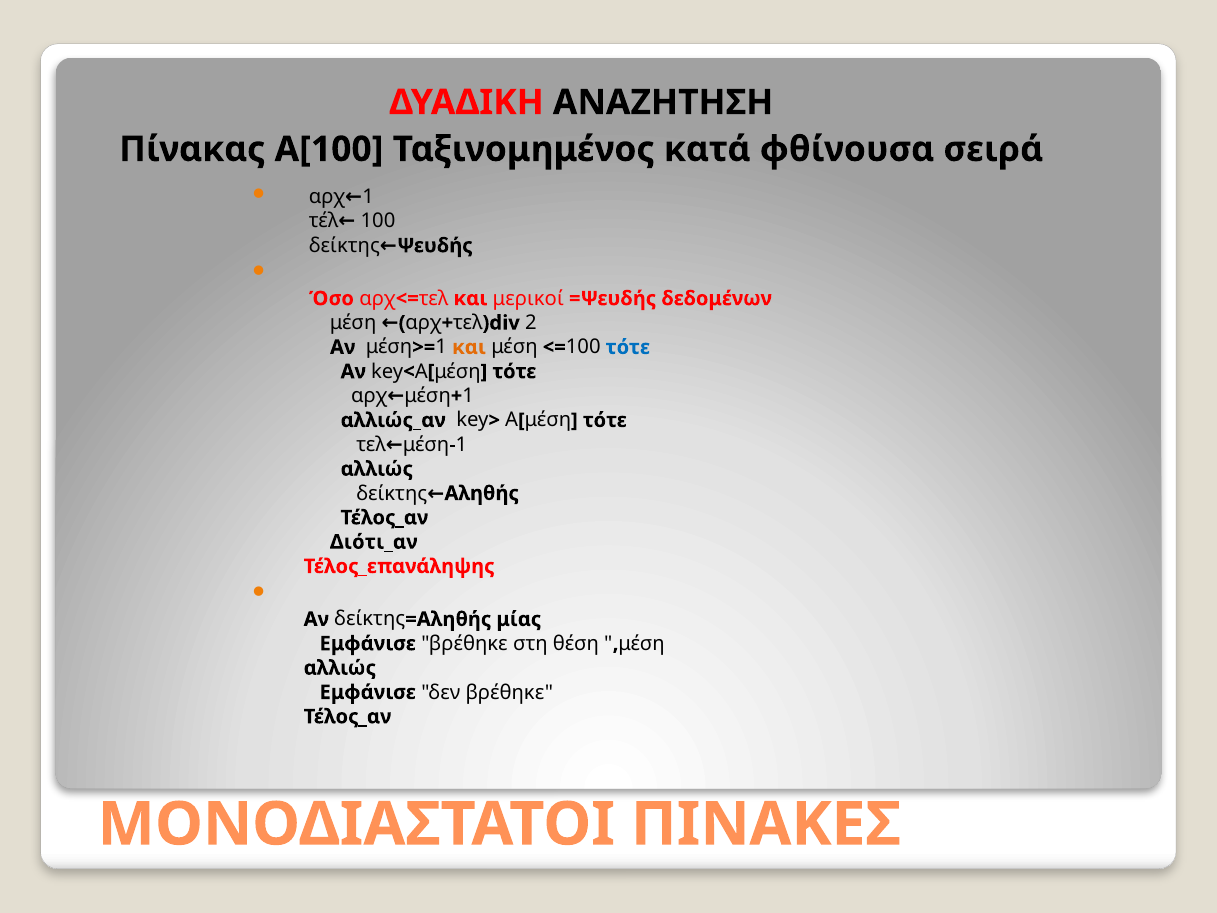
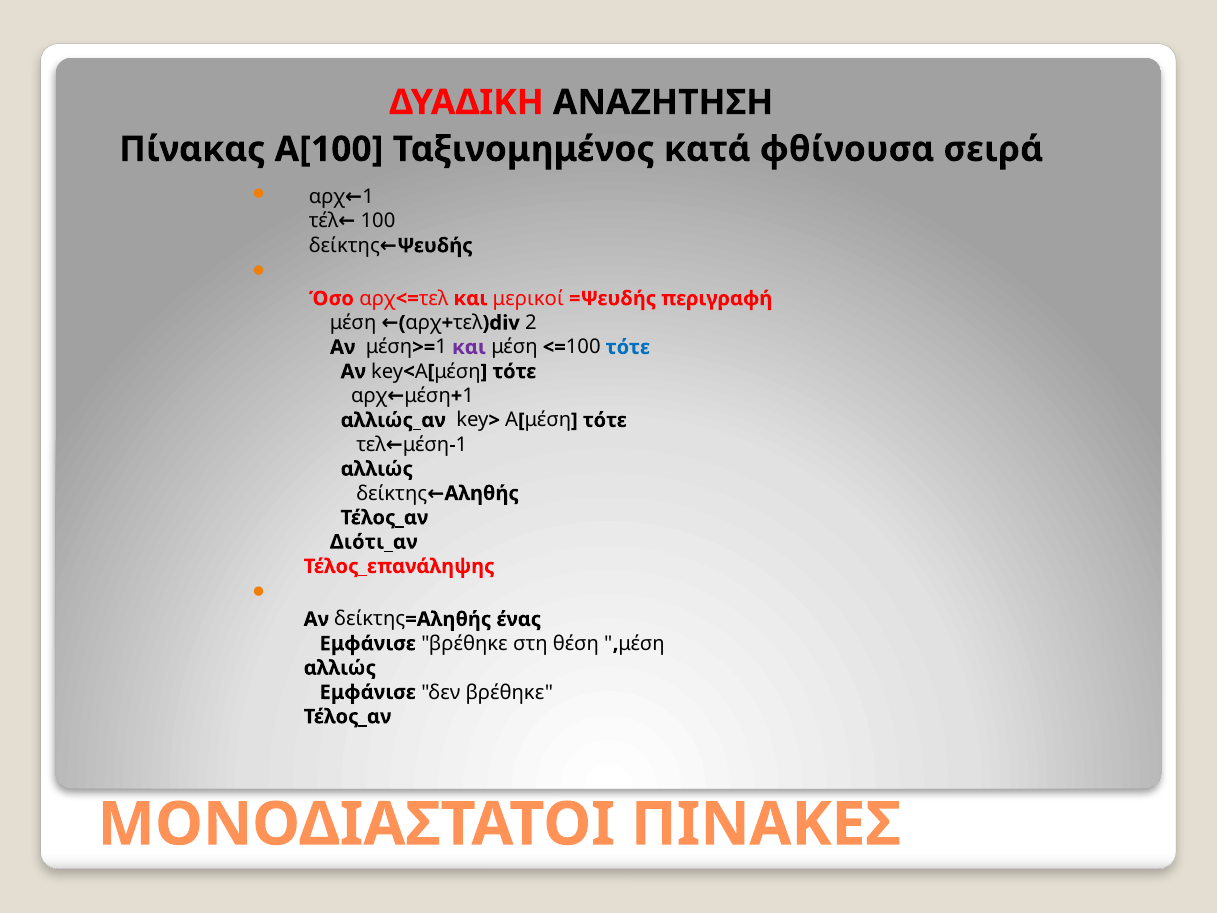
δεδομένων: δεδομένων -> περιγραφή
και at (469, 347) colour: orange -> purple
μίας: μίας -> ένας
